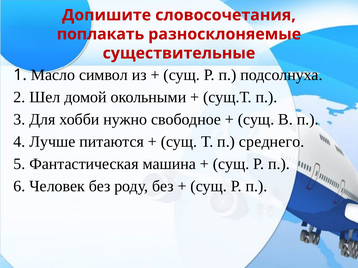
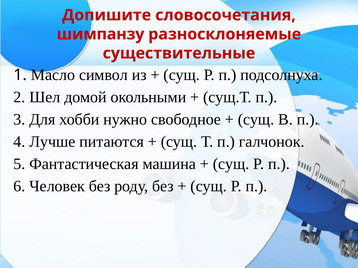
поплакать: поплакать -> шимпанзу
среднего: среднего -> галчонок
